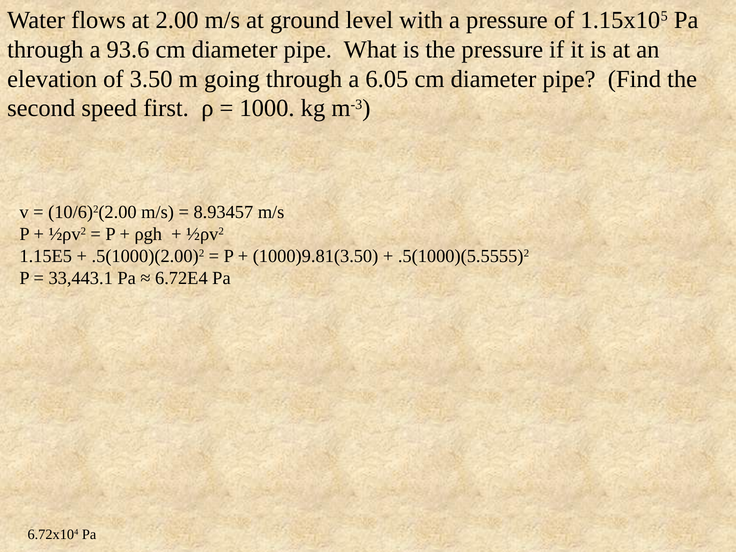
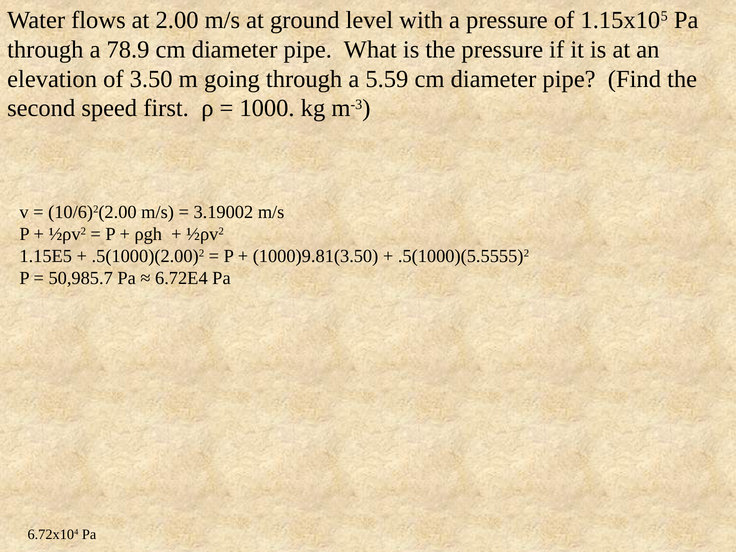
93.6: 93.6 -> 78.9
6.05: 6.05 -> 5.59
8.93457: 8.93457 -> 3.19002
33,443.1: 33,443.1 -> 50,985.7
